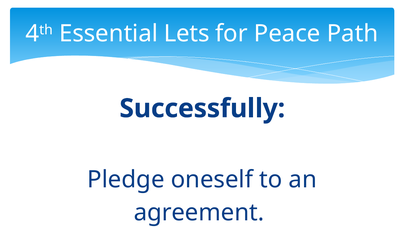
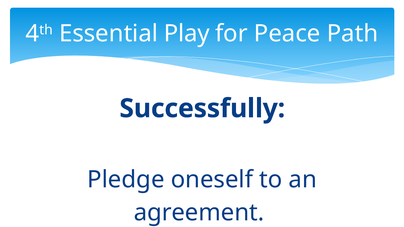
Lets: Lets -> Play
